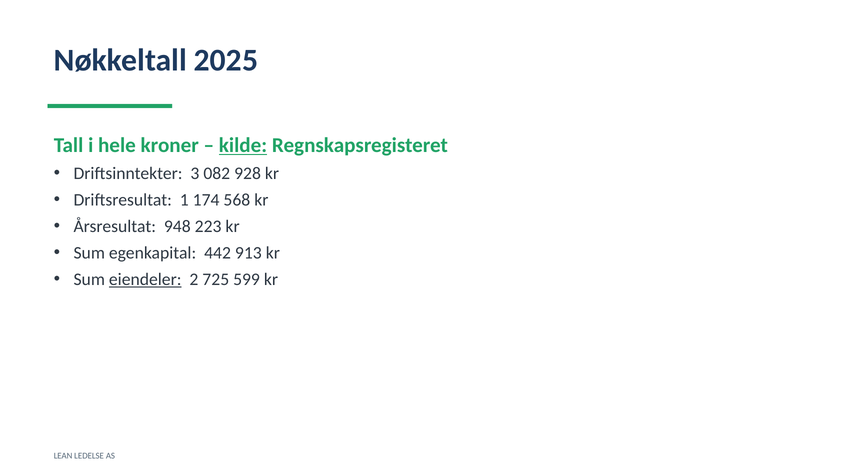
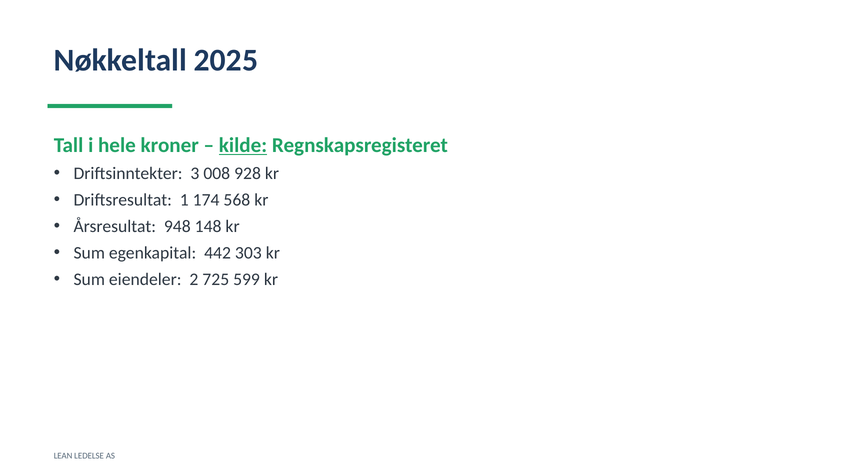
082: 082 -> 008
223: 223 -> 148
913: 913 -> 303
eiendeler underline: present -> none
